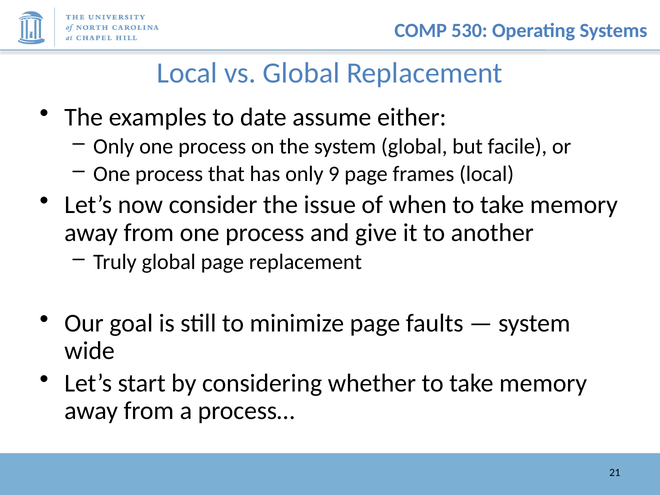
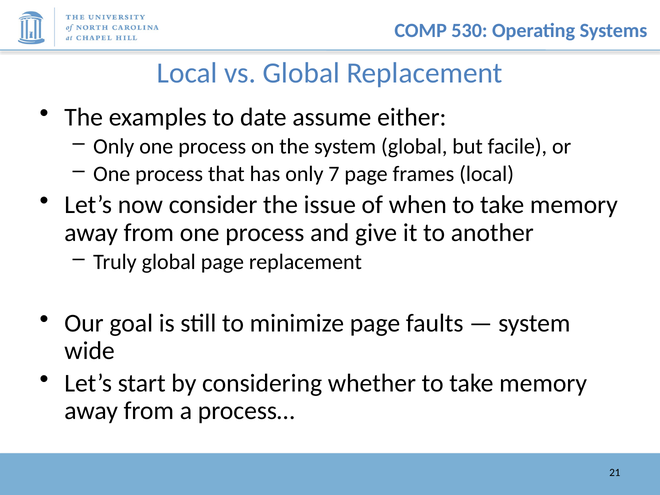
9: 9 -> 7
